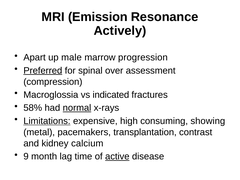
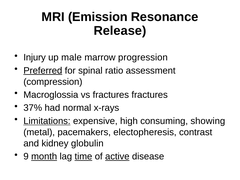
Actively: Actively -> Release
Apart: Apart -> Injury
over: over -> ratio
vs indicated: indicated -> fractures
58%: 58% -> 37%
normal underline: present -> none
transplantation: transplantation -> electopheresis
calcium: calcium -> globulin
month underline: none -> present
time underline: none -> present
